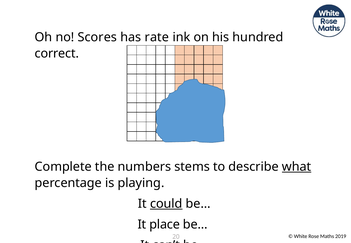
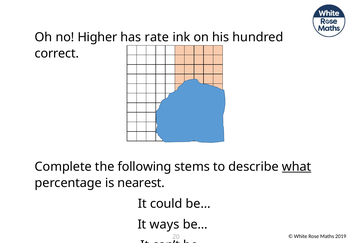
Scores: Scores -> Higher
numbers: numbers -> following
playing: playing -> nearest
could underline: present -> none
place: place -> ways
